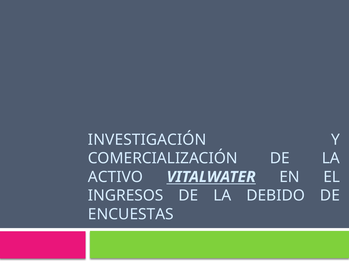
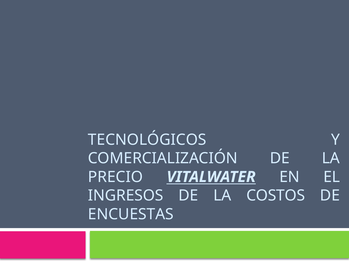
INVESTIGACIÓN: INVESTIGACIÓN -> TECNOLÓGICOS
ACTIVO: ACTIVO -> PRECIO
DEBIDO: DEBIDO -> COSTOS
